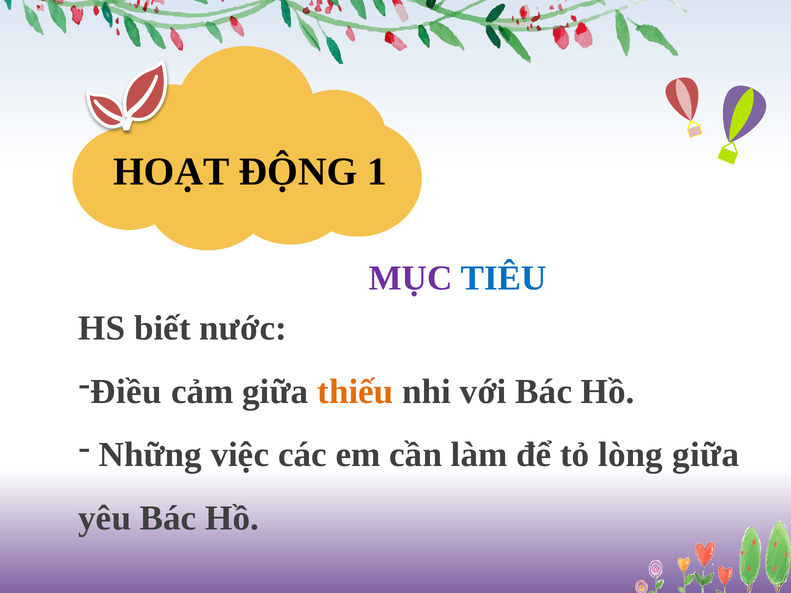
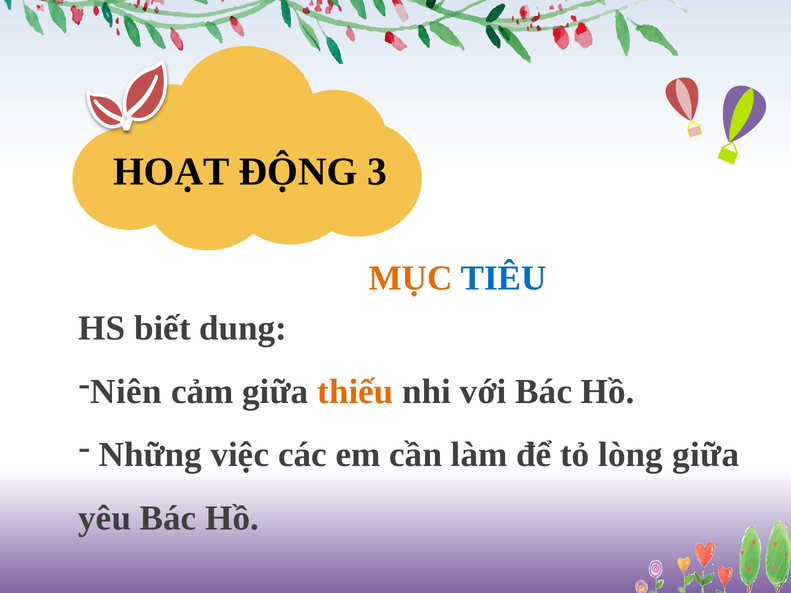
1: 1 -> 3
MỤC colour: purple -> orange
nước: nước -> dung
Điều: Điều -> Niên
